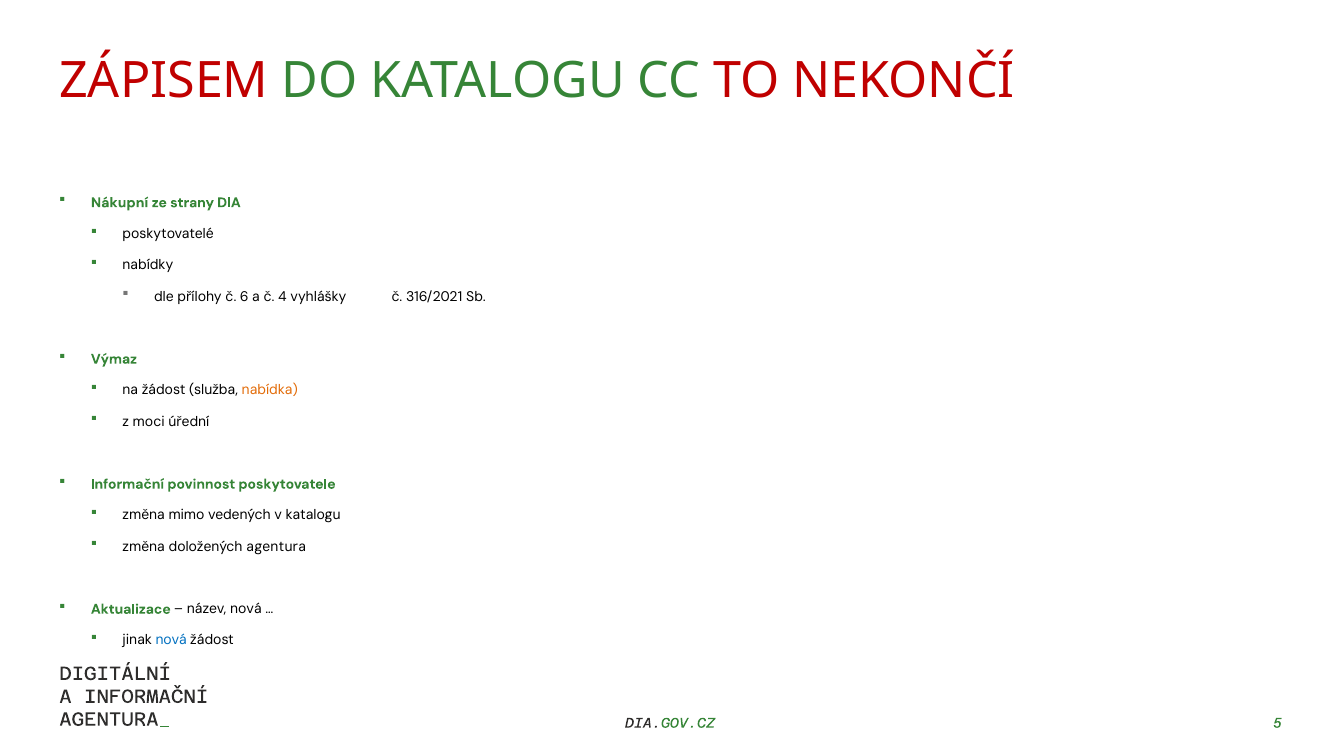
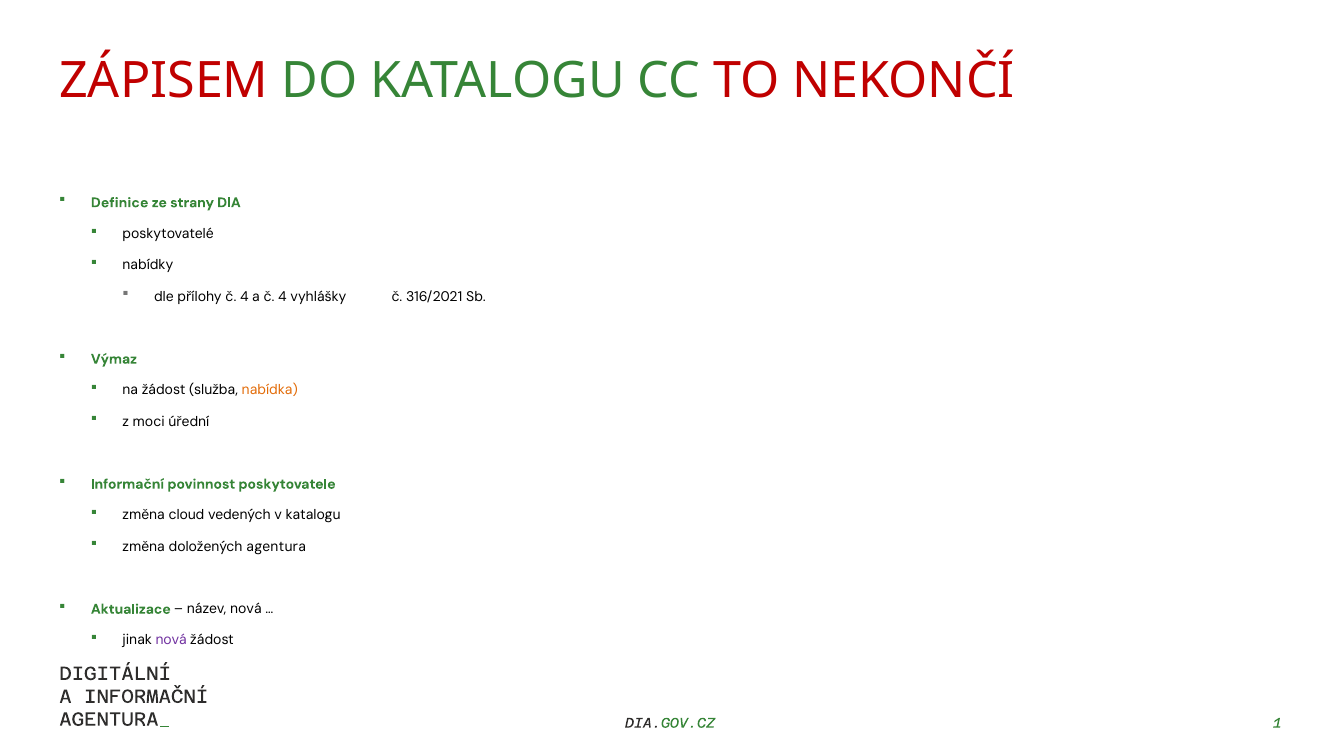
Nákupní: Nákupní -> Definice
přílohy č 6: 6 -> 4
mimo: mimo -> cloud
nová at (171, 640) colour: blue -> purple
5: 5 -> 1
